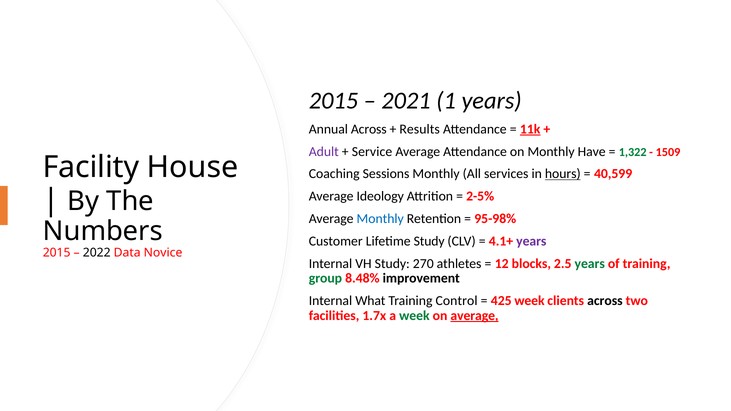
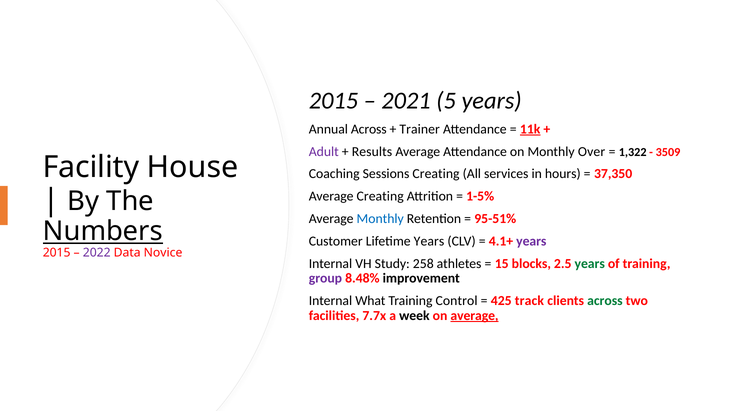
1: 1 -> 5
Results: Results -> Trainer
Service: Service -> Results
Have: Have -> Over
1,322 colour: green -> black
1509: 1509 -> 3509
Sessions Monthly: Monthly -> Creating
hours underline: present -> none
40,599: 40,599 -> 37,350
Average Ideology: Ideology -> Creating
2-5%: 2-5% -> 1-5%
95-98%: 95-98% -> 95-51%
Numbers underline: none -> present
Lifetime Study: Study -> Years
2022 colour: black -> purple
270: 270 -> 258
12: 12 -> 15
group colour: green -> purple
425 week: week -> track
across at (605, 301) colour: black -> green
1.7x: 1.7x -> 7.7x
week at (414, 316) colour: green -> black
